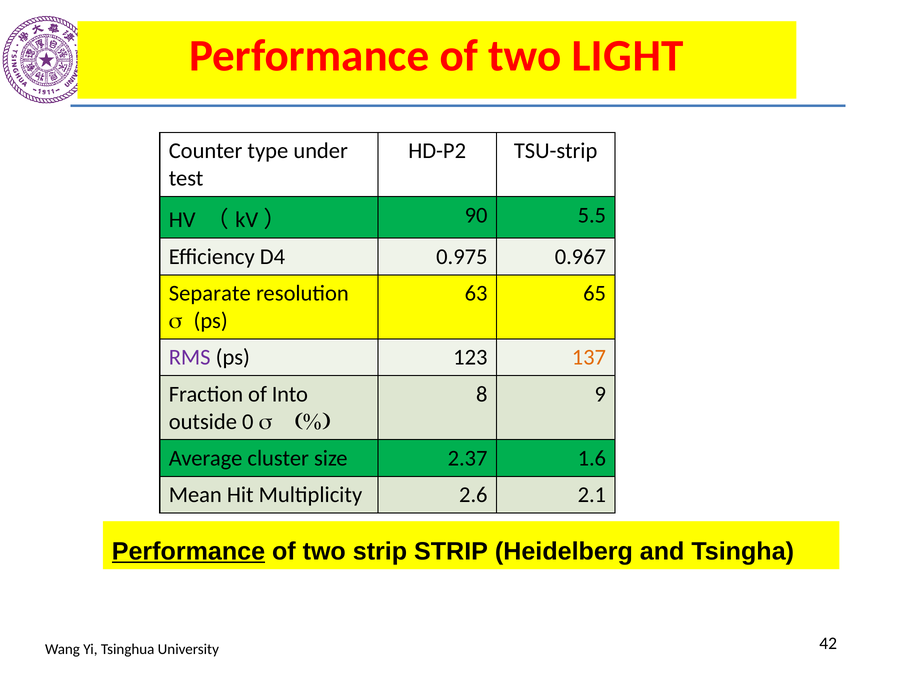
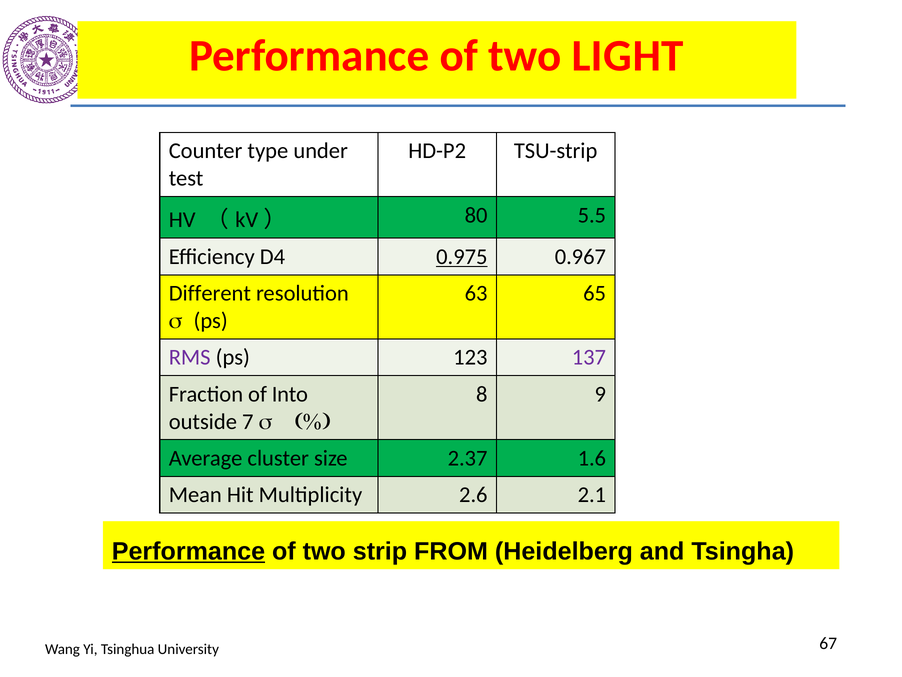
90: 90 -> 80
0.975 underline: none -> present
Separate: Separate -> Different
137 colour: orange -> purple
0: 0 -> 7
strip STRIP: STRIP -> FROM
42: 42 -> 67
